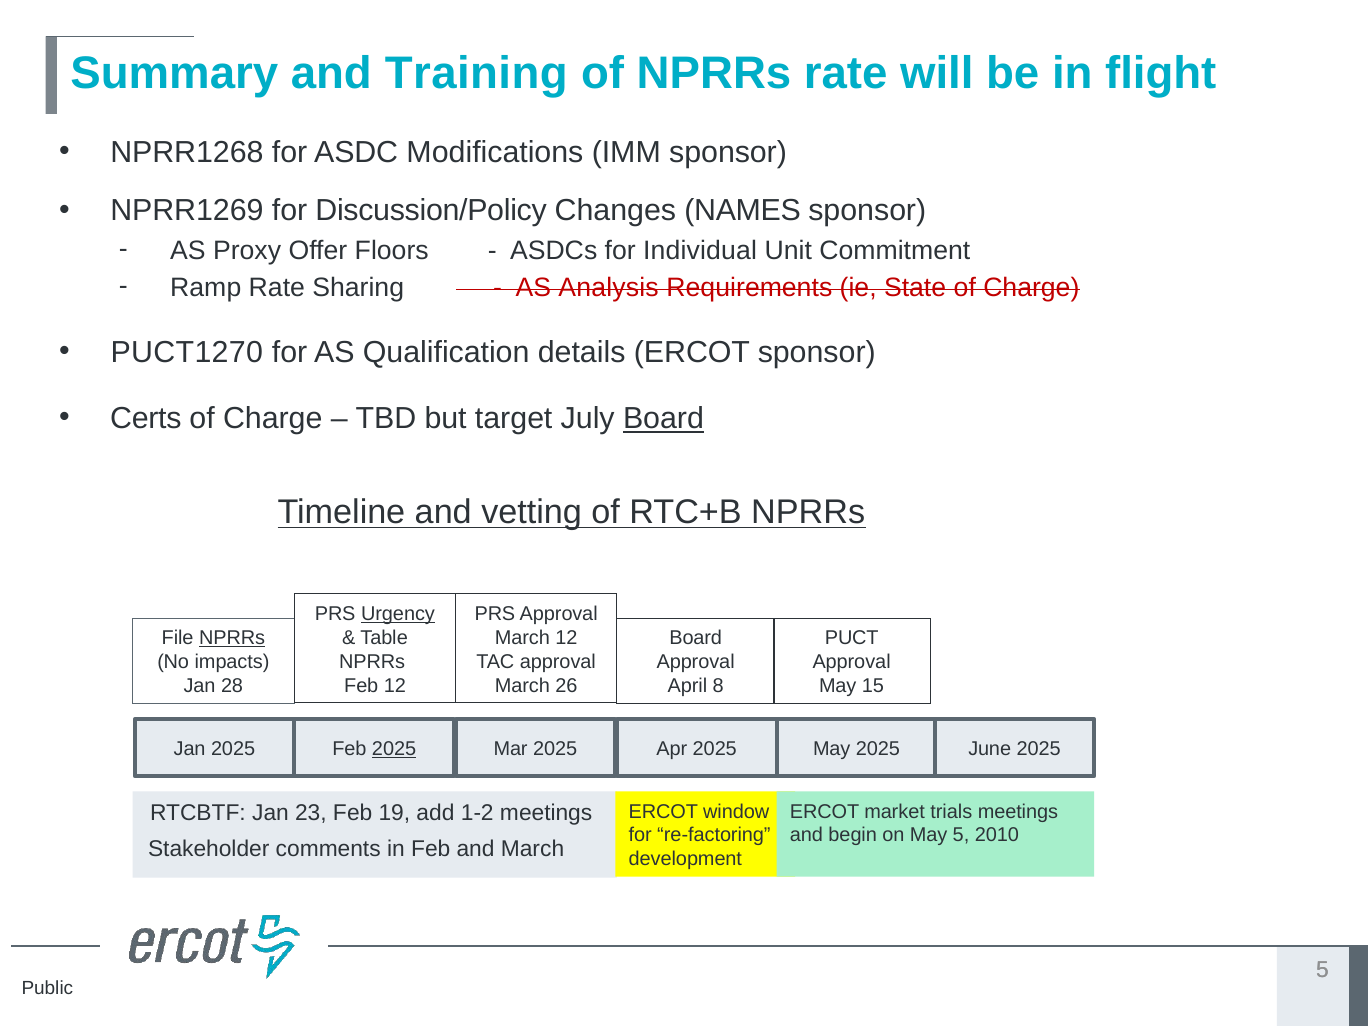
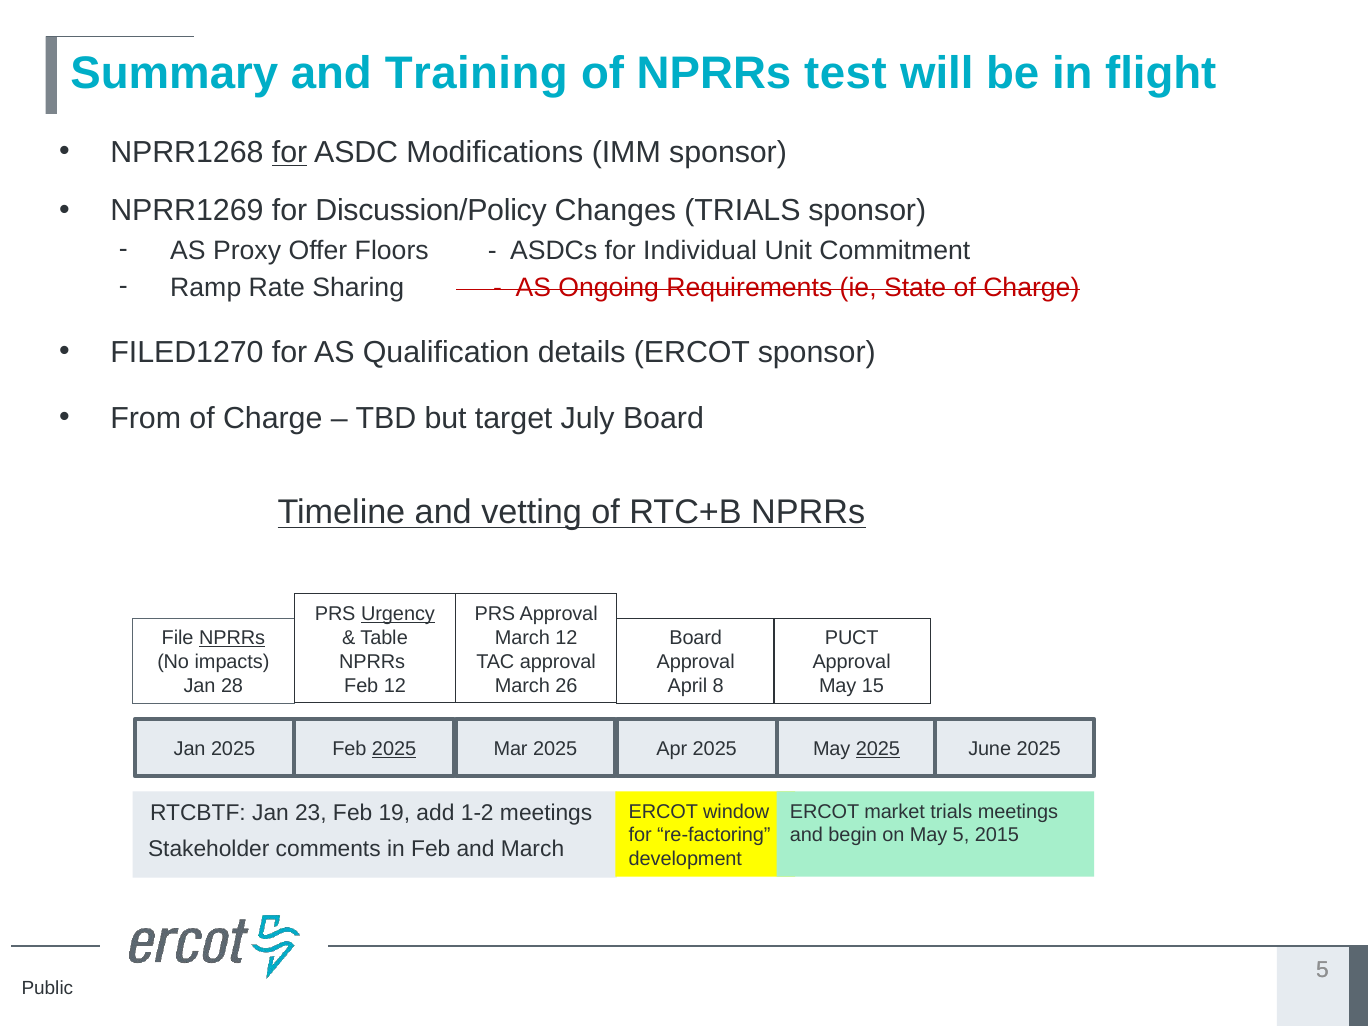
NPRRs rate: rate -> test
for at (290, 152) underline: none -> present
Changes NAMES: NAMES -> TRIALS
Analysis: Analysis -> Ongoing
PUCT1270: PUCT1270 -> FILED1270
Certs: Certs -> From
Board at (663, 419) underline: present -> none
2025 at (878, 749) underline: none -> present
2010: 2010 -> 2015
